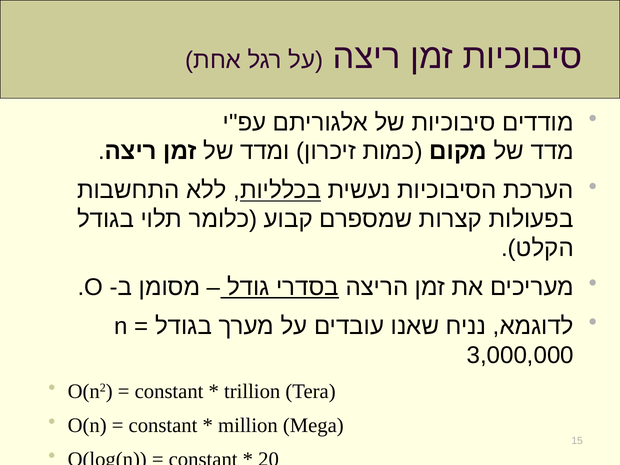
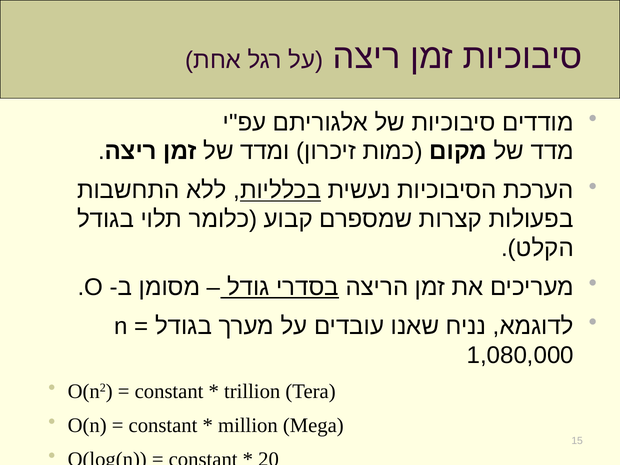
3,000,000: 3,000,000 -> 1,080,000
